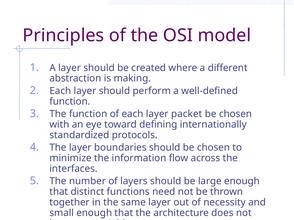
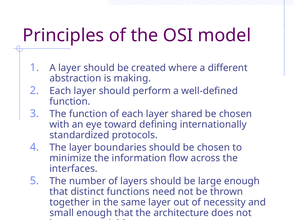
packet: packet -> shared
